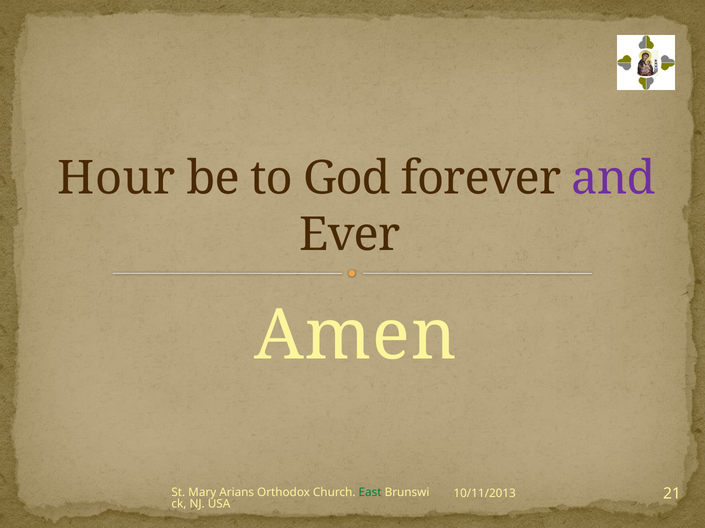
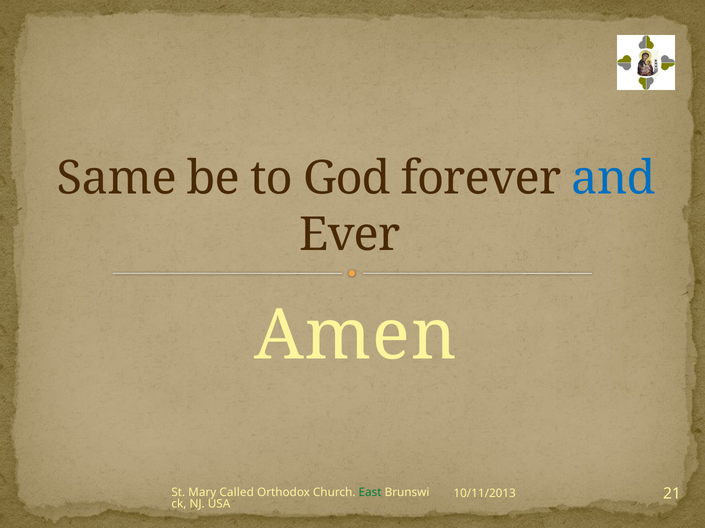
Hour: Hour -> Same
and colour: purple -> blue
Arians: Arians -> Called
